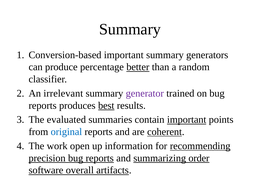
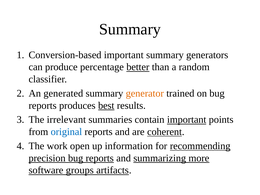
irrelevant: irrelevant -> generated
generator colour: purple -> orange
evaluated: evaluated -> irrelevant
order: order -> more
overall: overall -> groups
